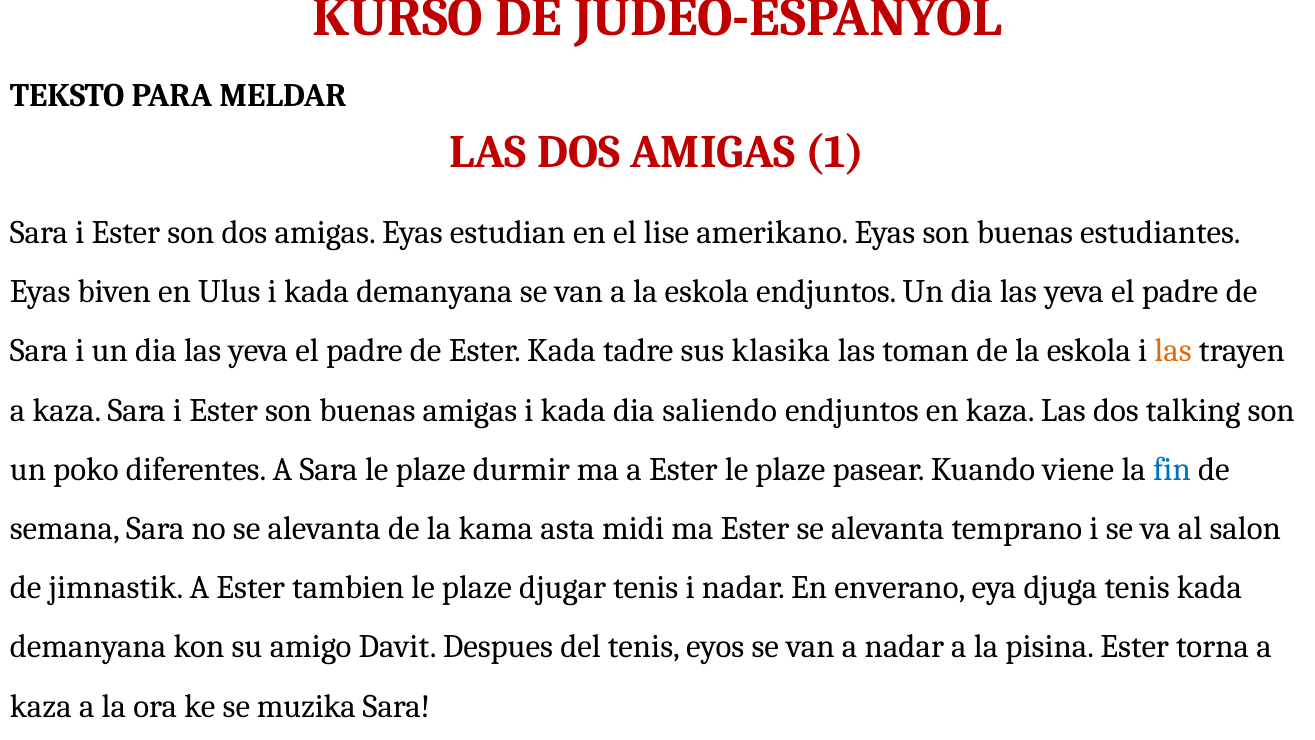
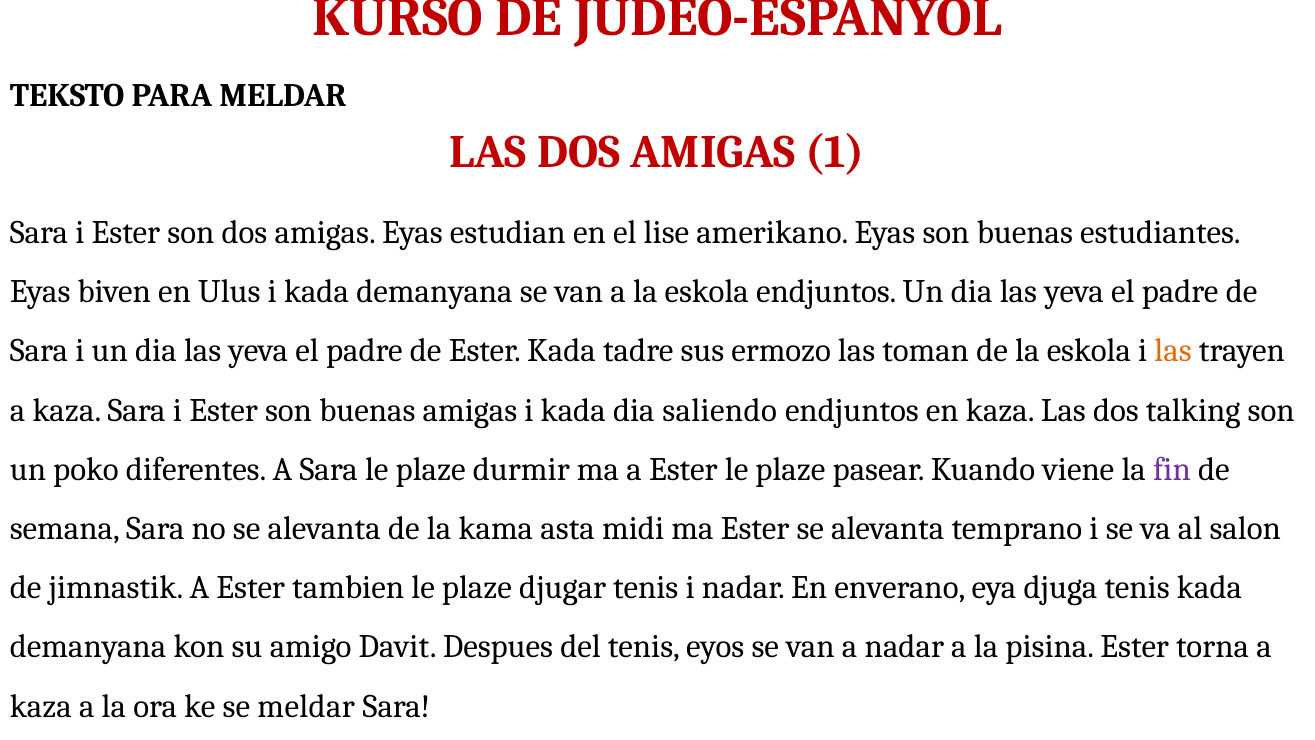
klasika: klasika -> ermozo
fin colour: blue -> purple
se muzika: muzika -> meldar
